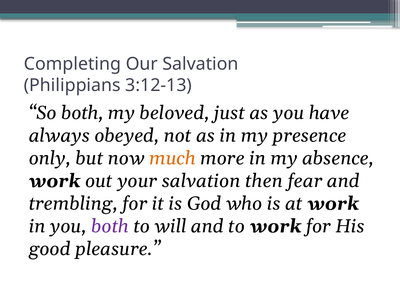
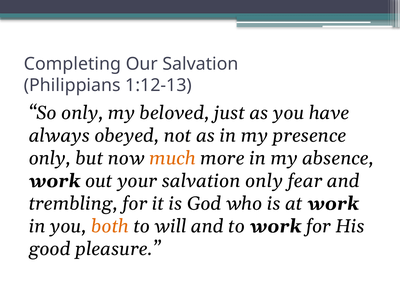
3:12-13: 3:12-13 -> 1:12-13
So both: both -> only
salvation then: then -> only
both at (110, 226) colour: purple -> orange
